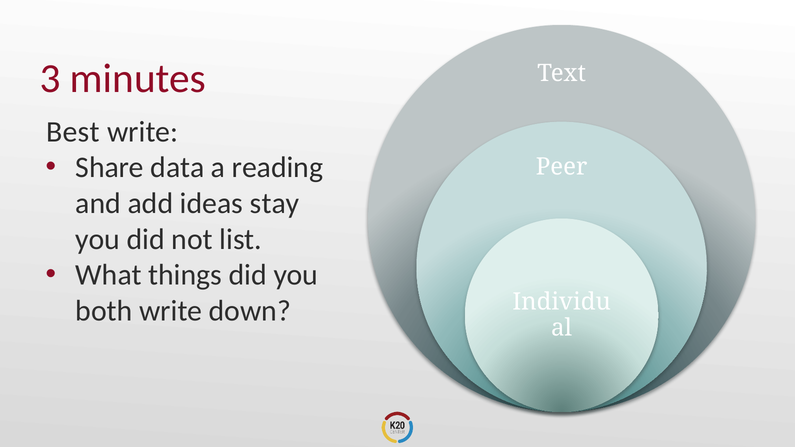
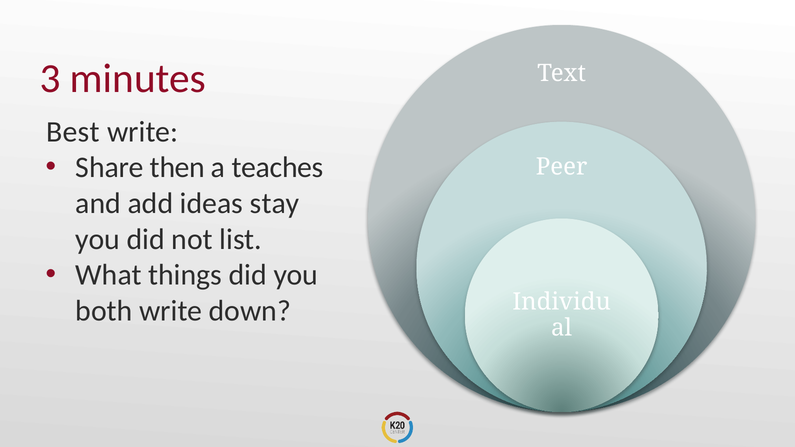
data: data -> then
reading: reading -> teaches
